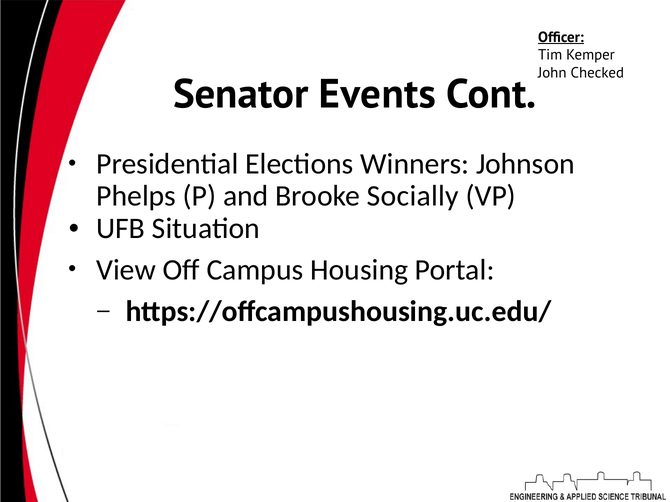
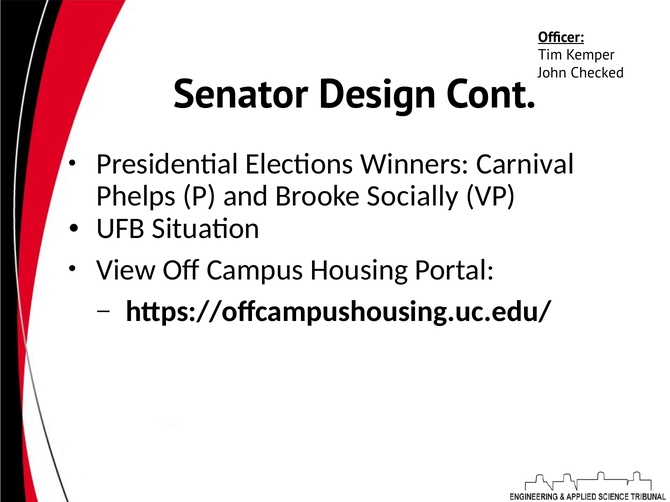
Events: Events -> Design
Johnson: Johnson -> Carnival
